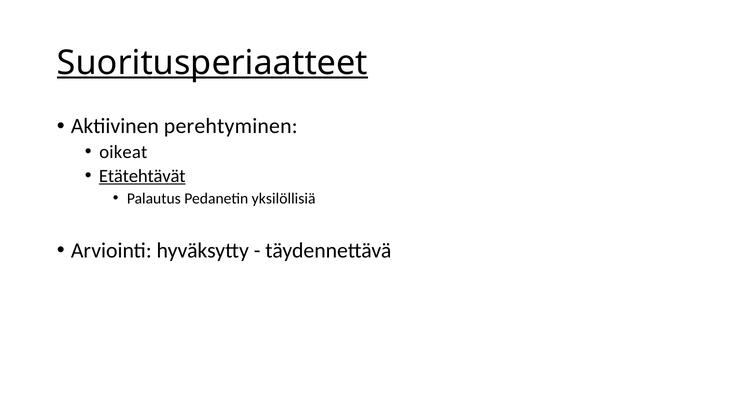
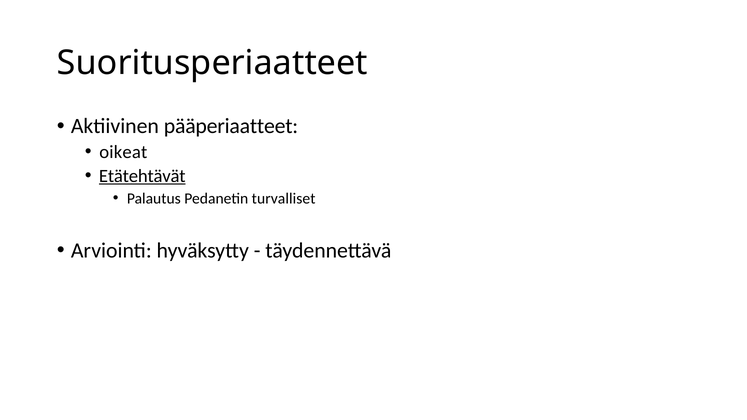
Suoritusperiaatteet underline: present -> none
perehtyminen: perehtyminen -> pääperiaatteet
yksilöllisiä: yksilöllisiä -> turvalliset
